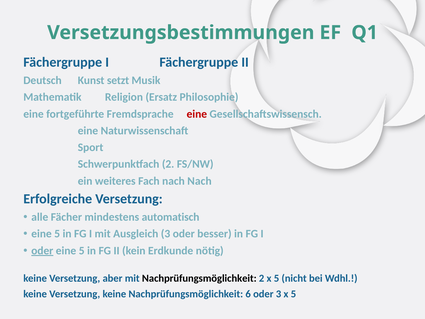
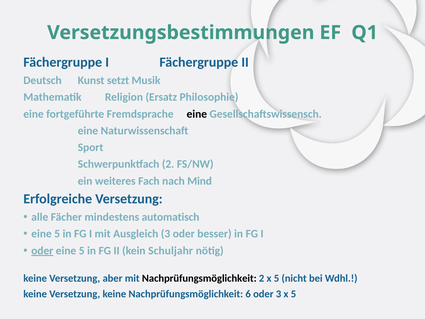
eine at (197, 114) colour: red -> black
nach Nach: Nach -> Mind
Erdkunde: Erdkunde -> Schuljahr
